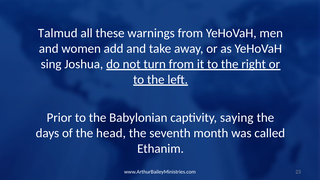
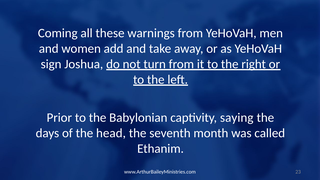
Talmud: Talmud -> Coming
sing: sing -> sign
